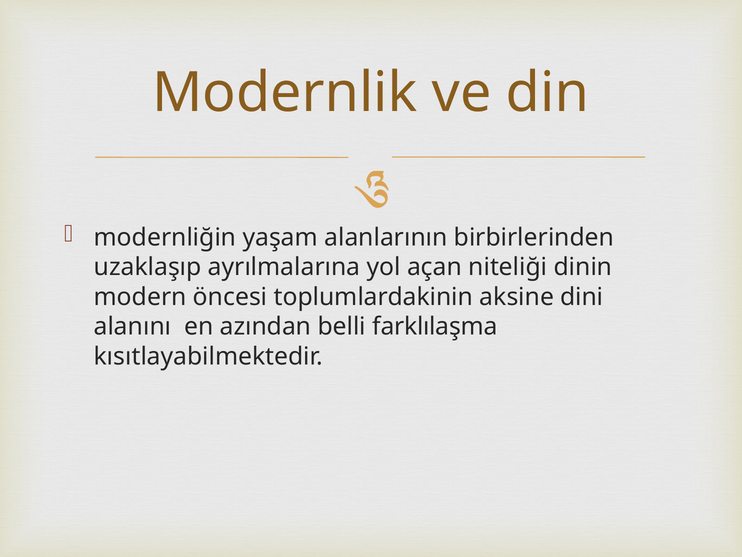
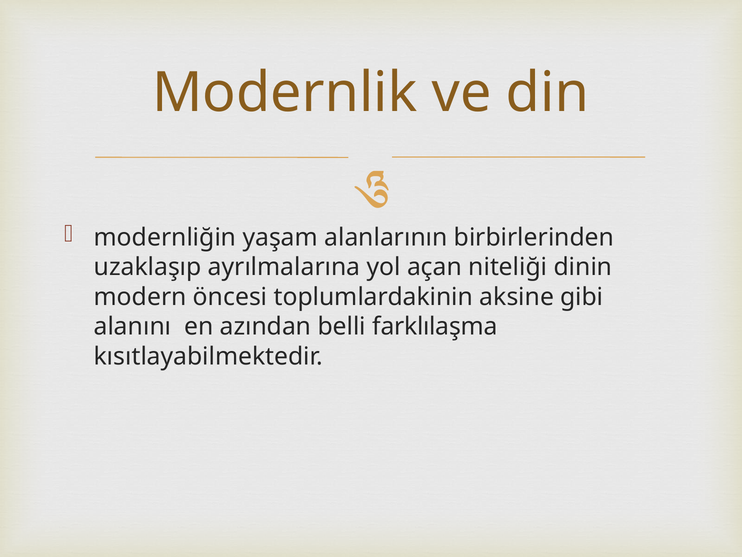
dini: dini -> gibi
